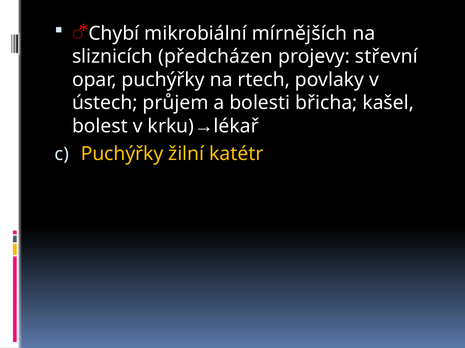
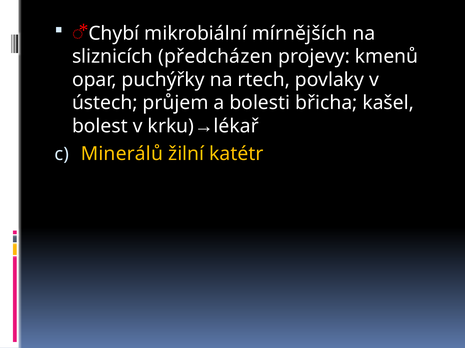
střevní: střevní -> kmenů
Puchýřky at (122, 154): Puchýřky -> Minerálů
